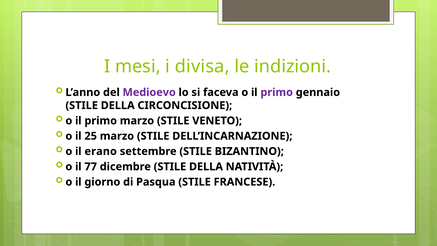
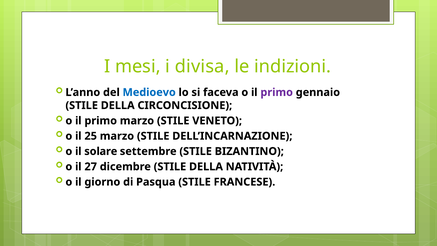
Medioevo colour: purple -> blue
erano: erano -> solare
77: 77 -> 27
